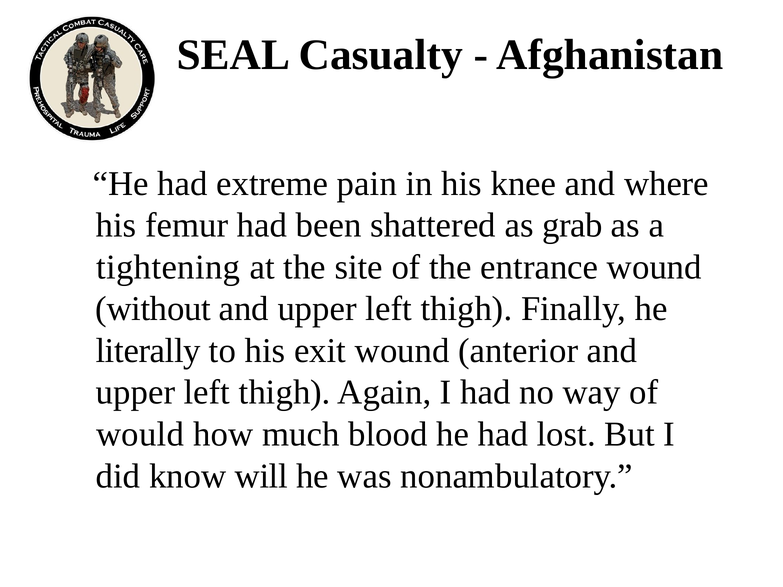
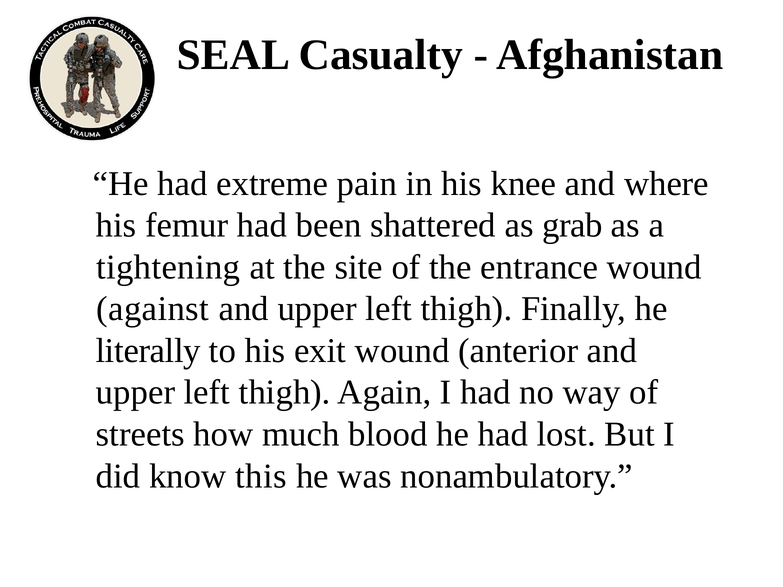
without: without -> against
would: would -> streets
will: will -> this
